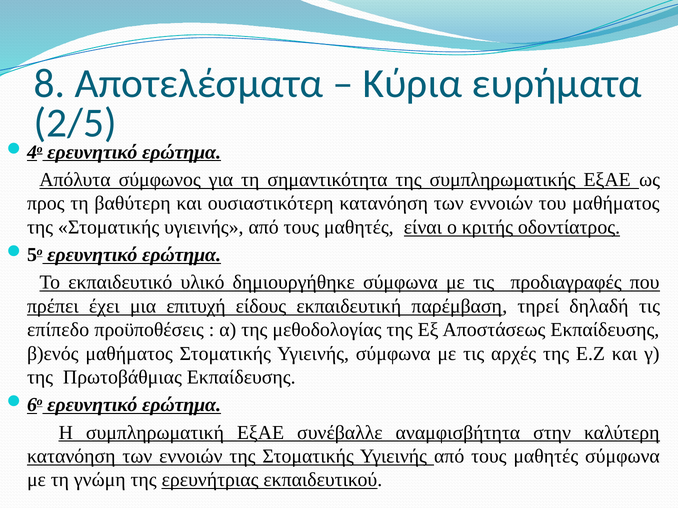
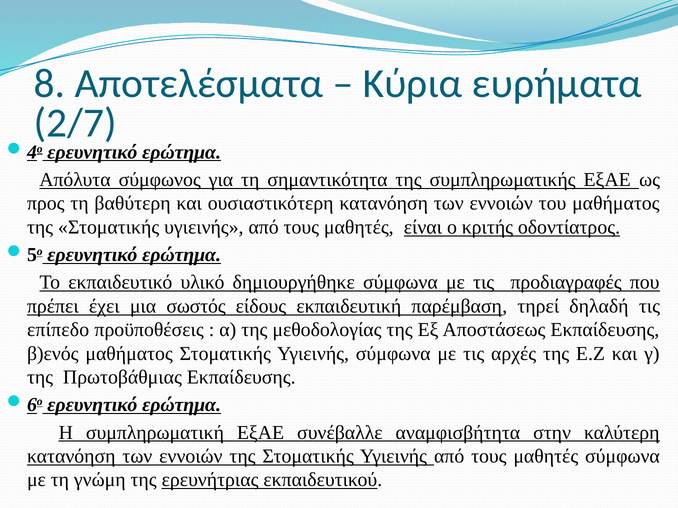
2/5: 2/5 -> 2/7
επιτυχή: επιτυχή -> σωστός
